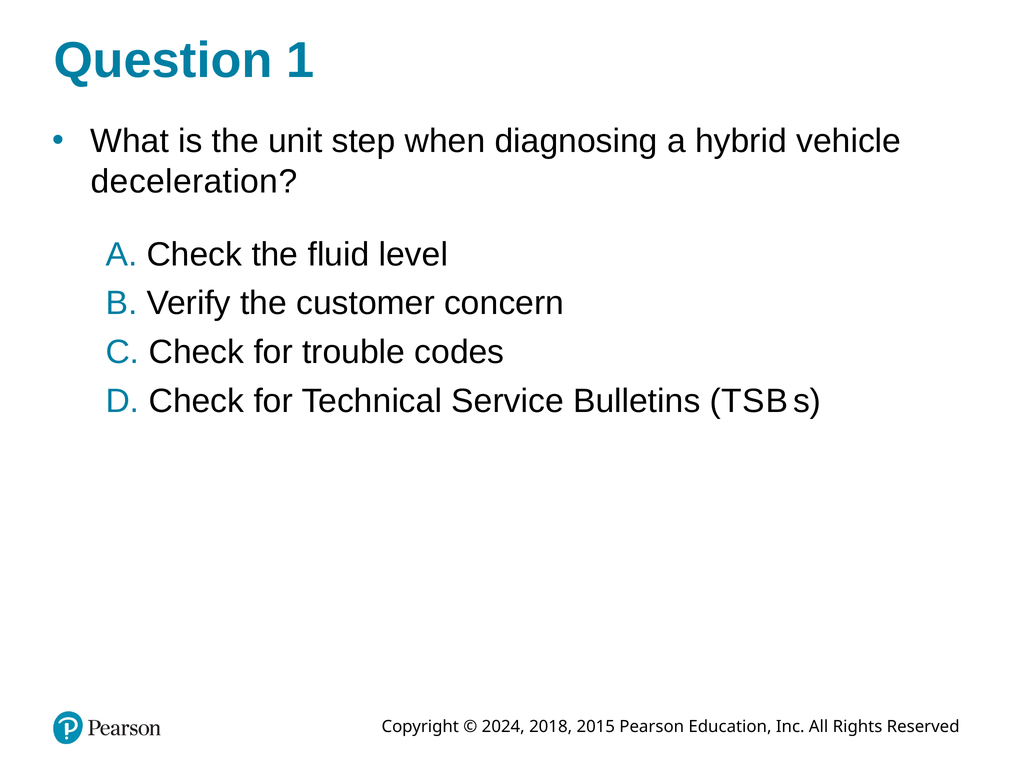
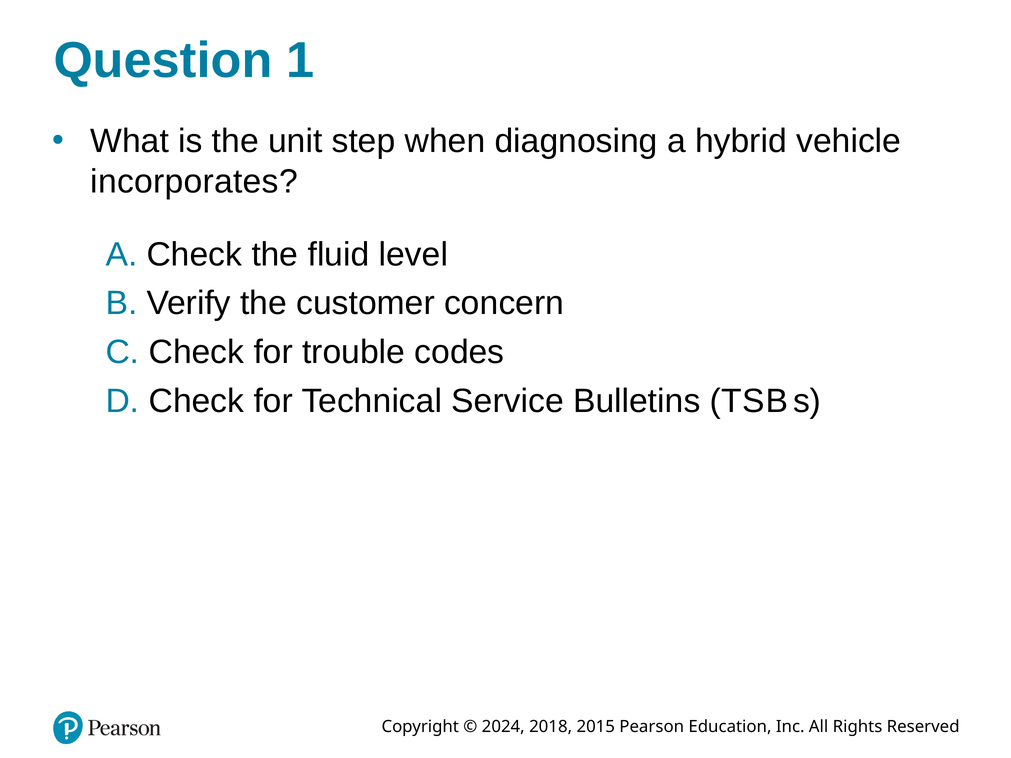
deceleration: deceleration -> incorporates
